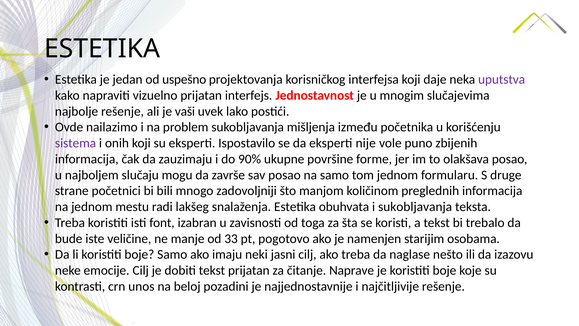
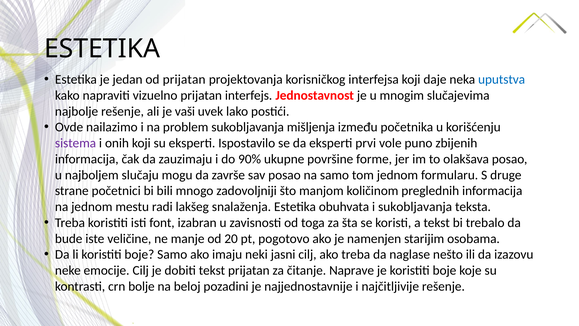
od uspešno: uspešno -> prijatan
uputstva colour: purple -> blue
nije: nije -> prvi
33: 33 -> 20
unos: unos -> bolje
